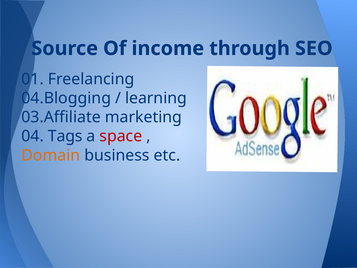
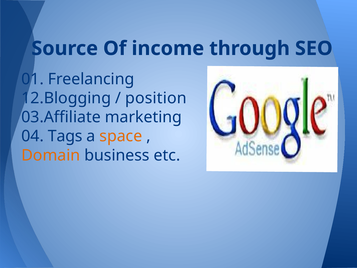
04.Blogging: 04.Blogging -> 12.Blogging
learning: learning -> position
space colour: red -> orange
